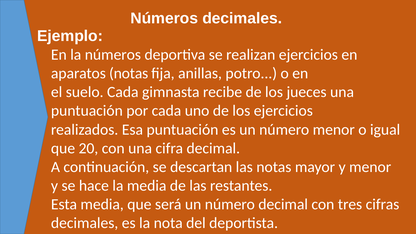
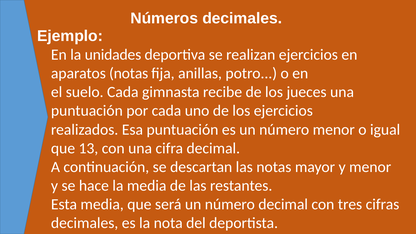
la números: números -> unidades
20: 20 -> 13
